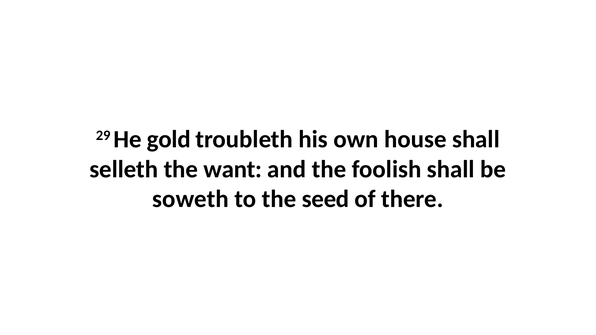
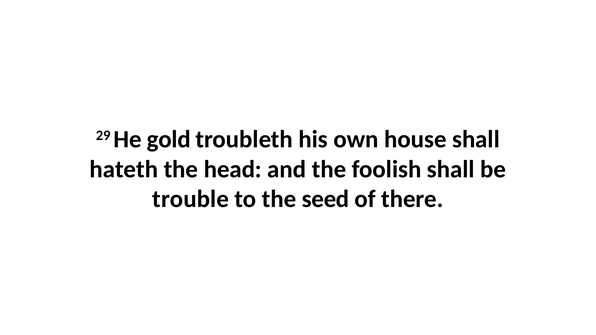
selleth: selleth -> hateth
want: want -> head
soweth: soweth -> trouble
